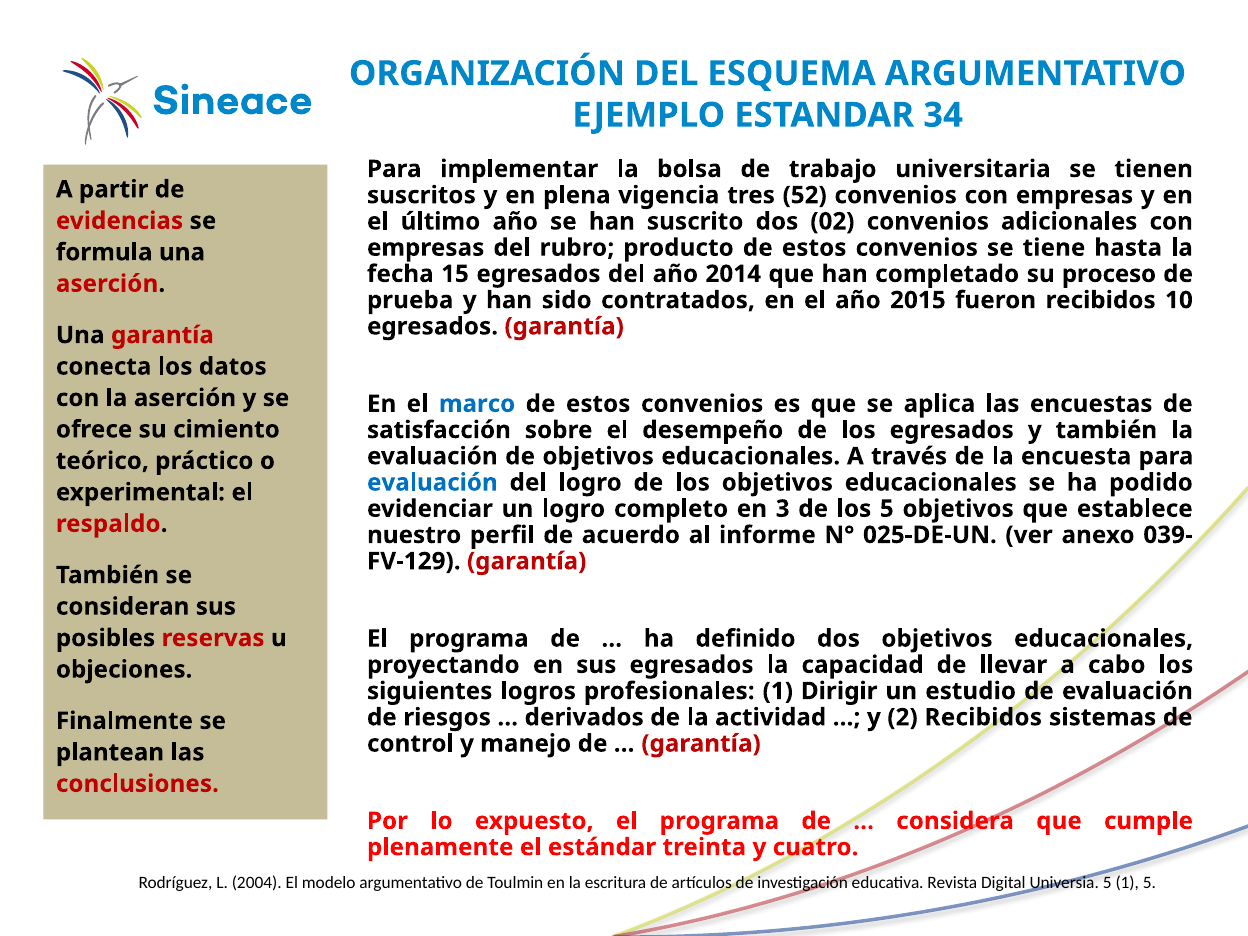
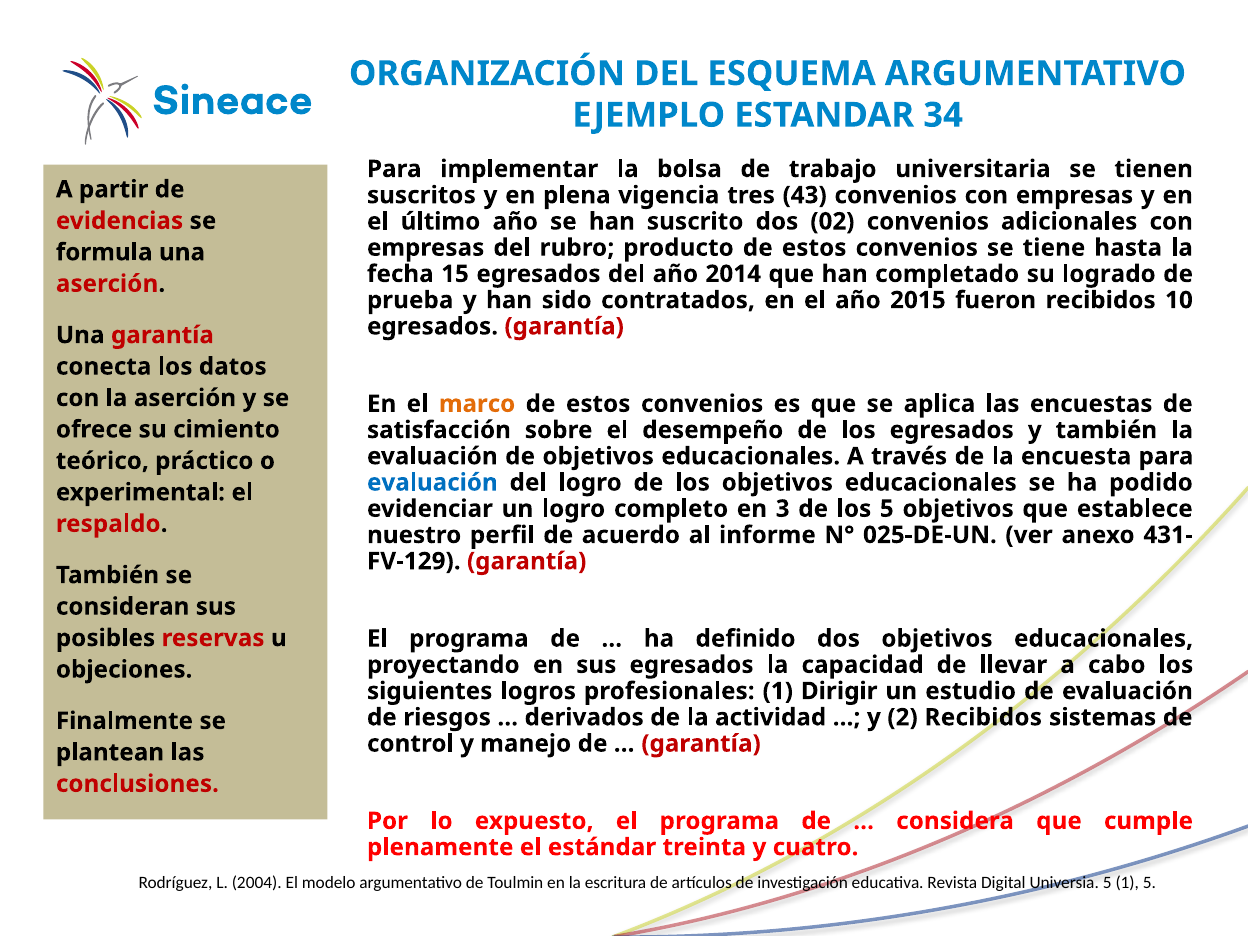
52: 52 -> 43
proceso: proceso -> logrado
marco colour: blue -> orange
039-: 039- -> 431-
